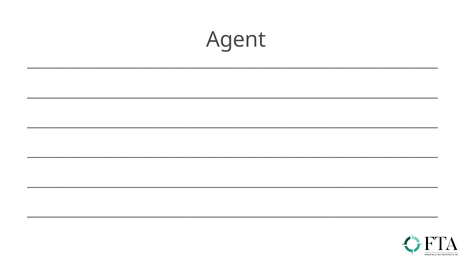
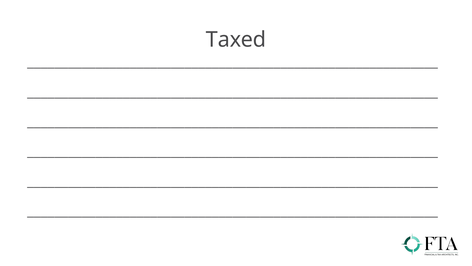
Agent: Agent -> Taxed
